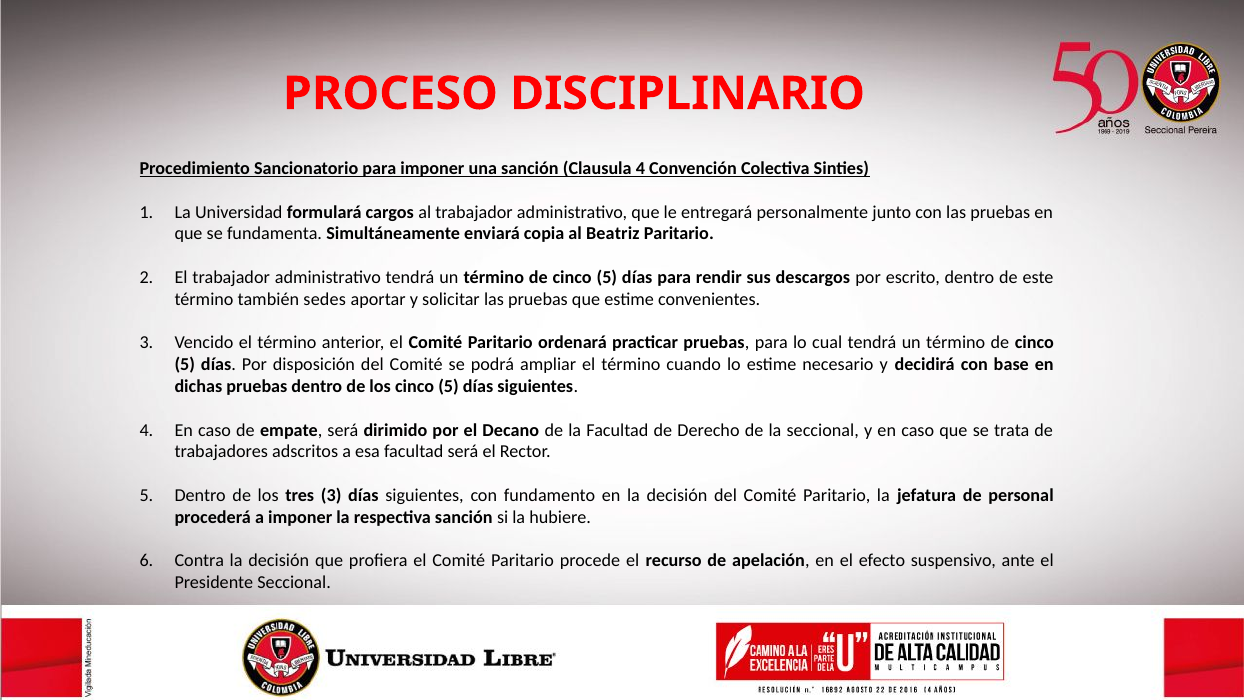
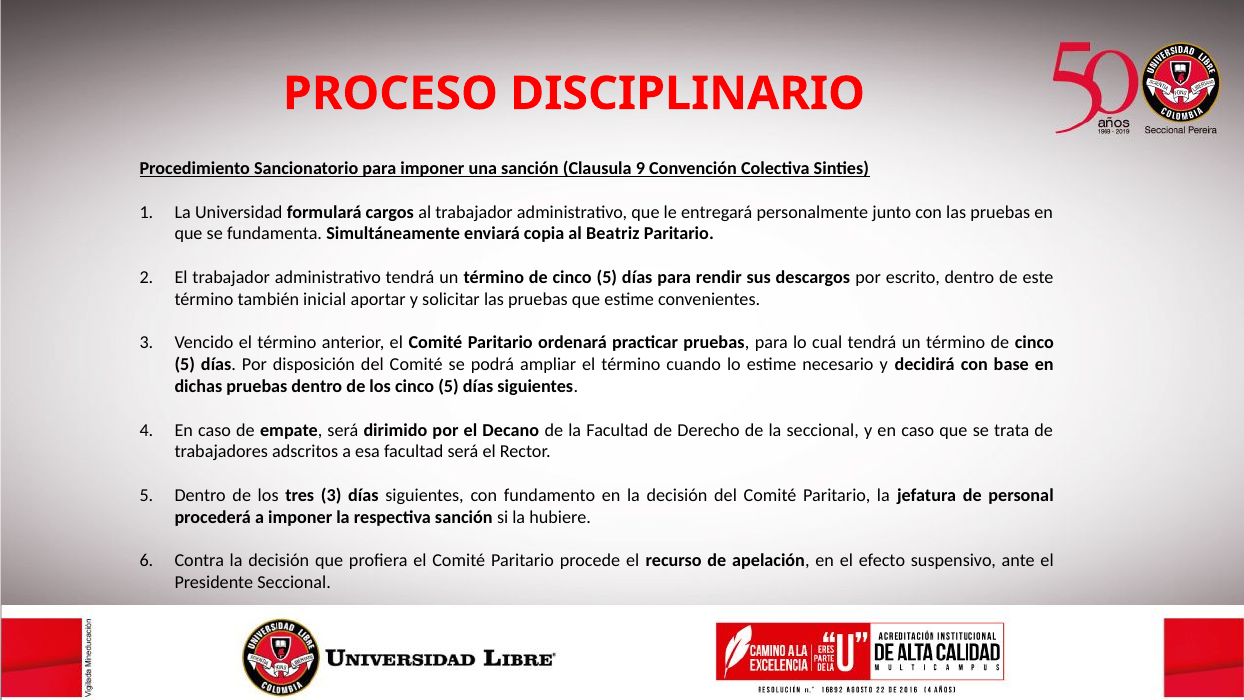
Clausula 4: 4 -> 9
sedes: sedes -> inicial
